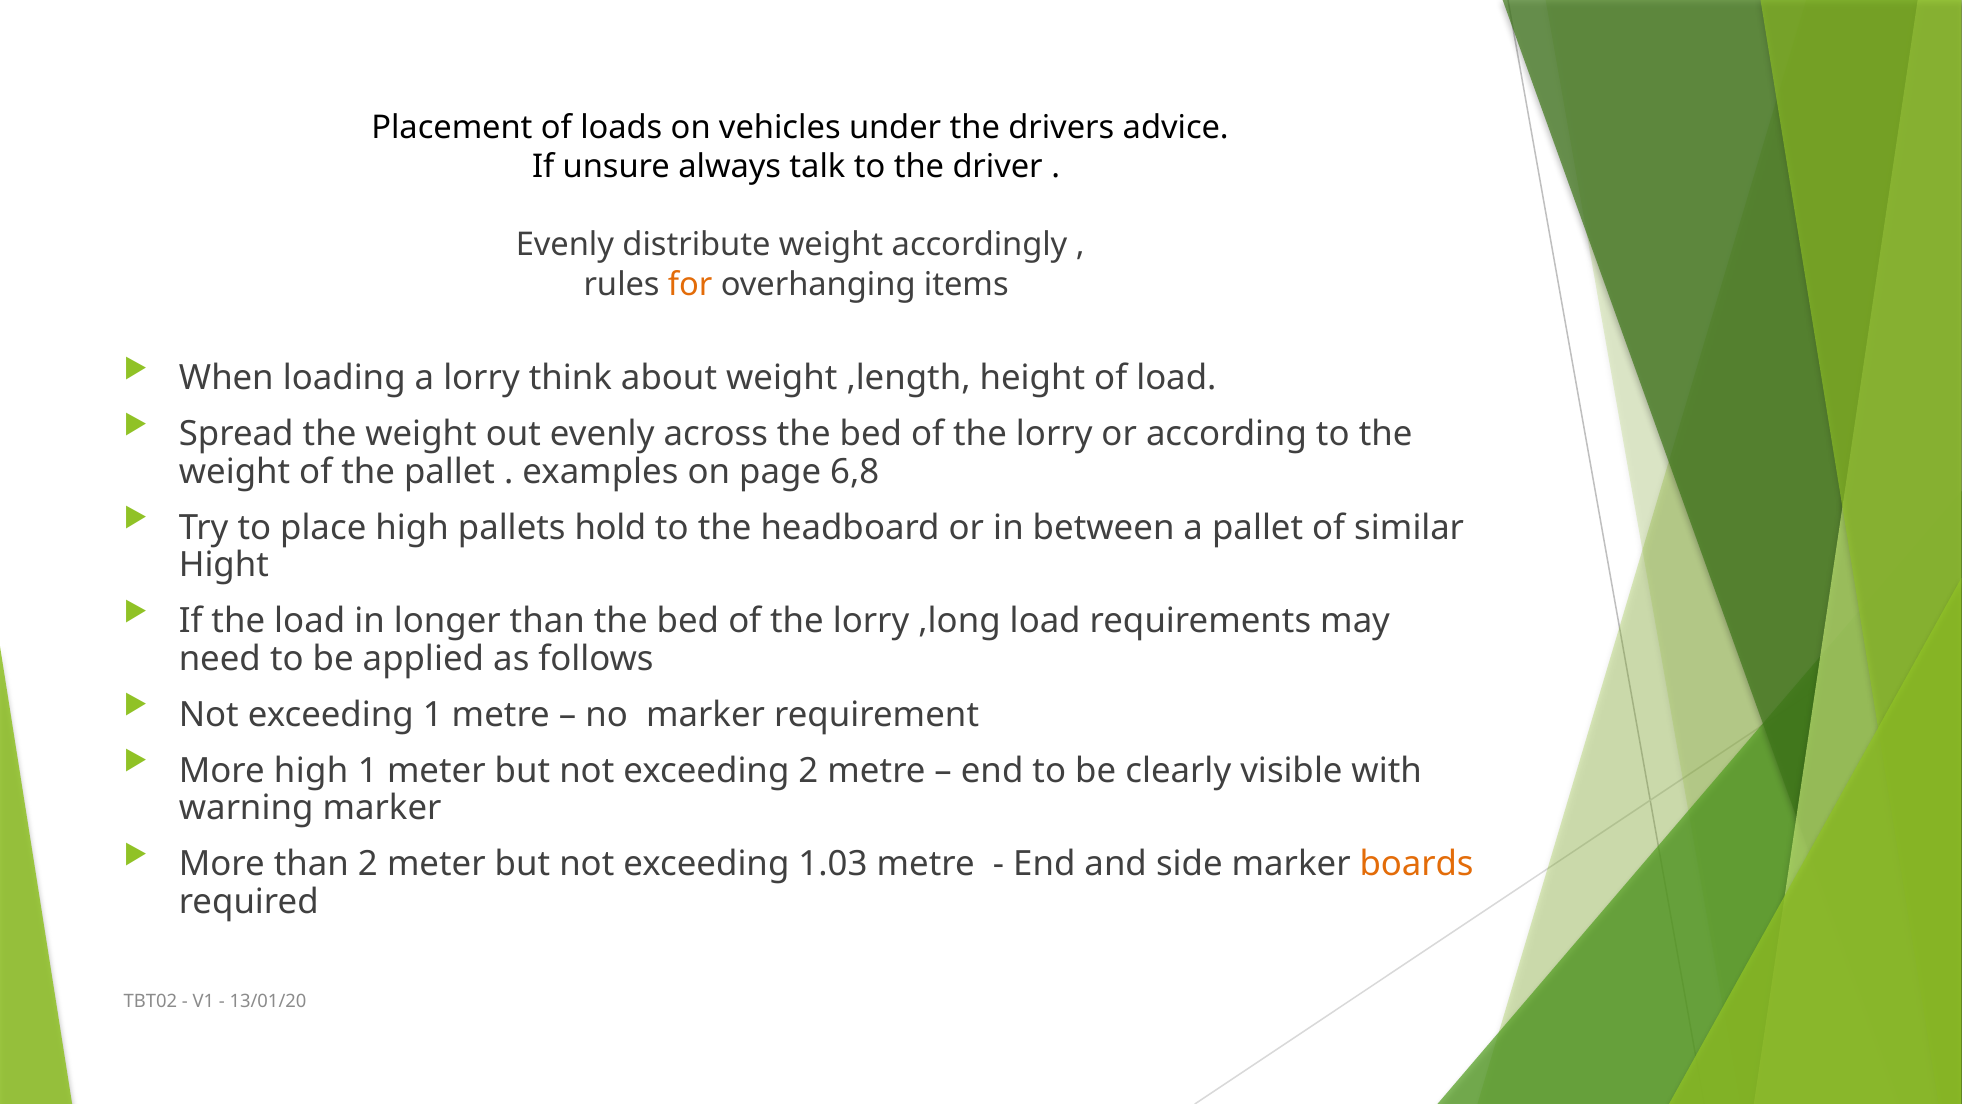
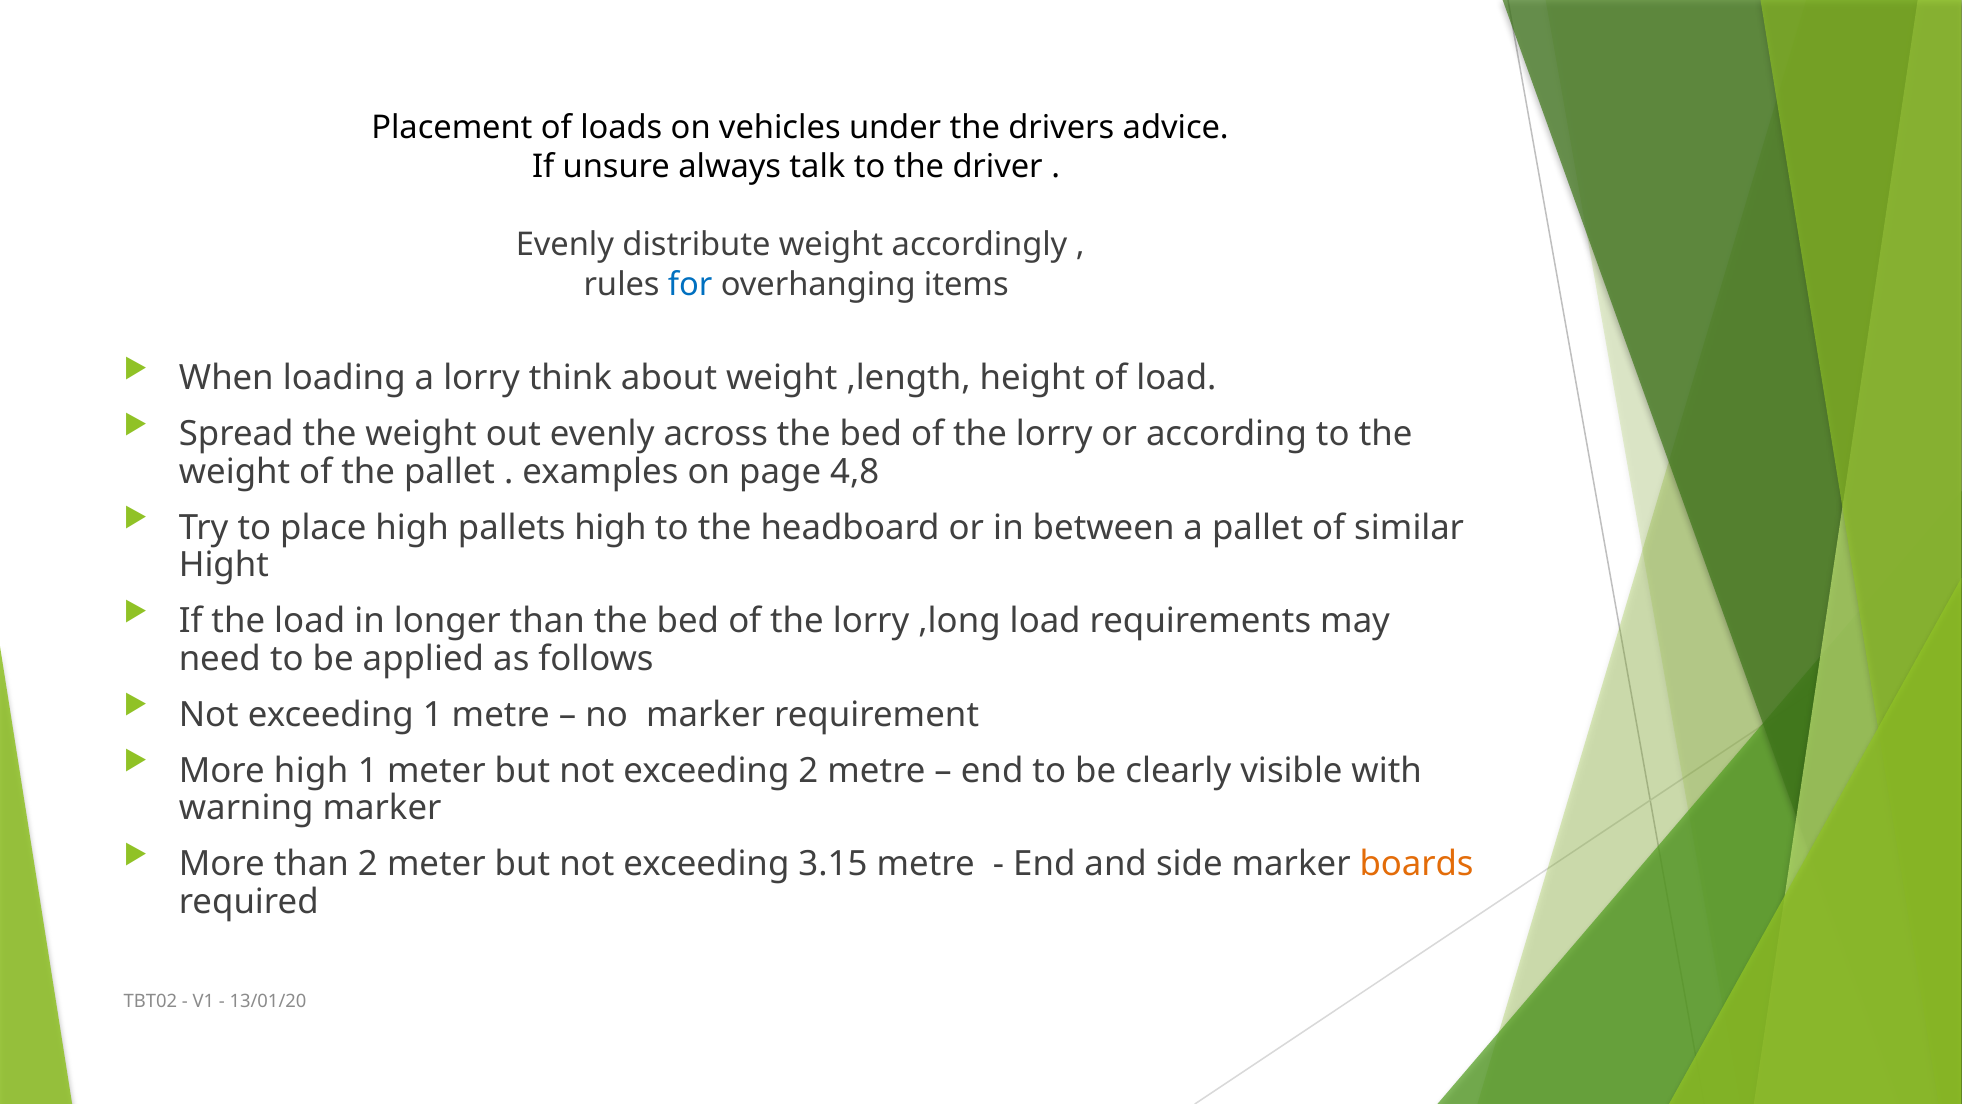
for colour: orange -> blue
6,8: 6,8 -> 4,8
pallets hold: hold -> high
1.03: 1.03 -> 3.15
